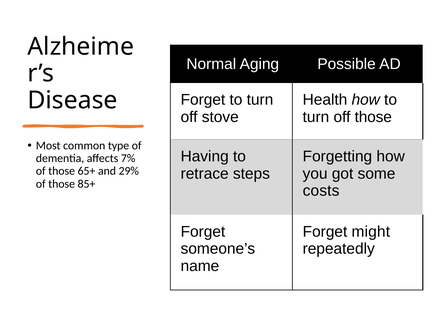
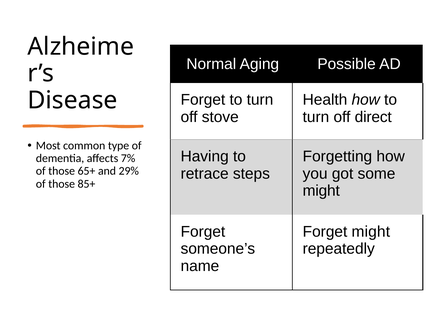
off those: those -> direct
costs at (321, 191): costs -> might
